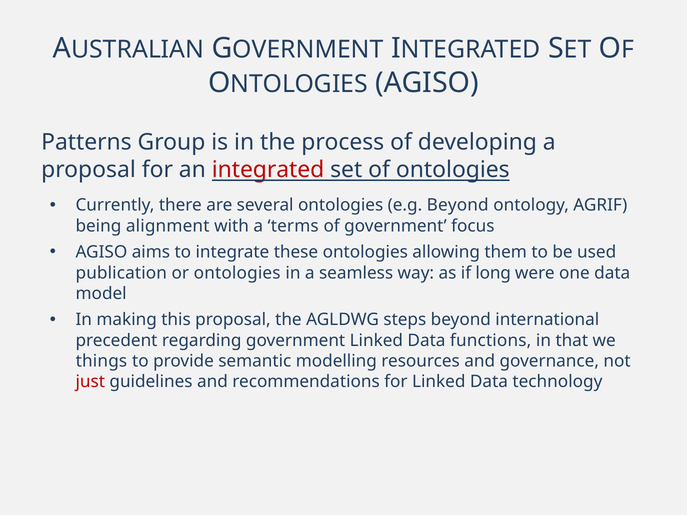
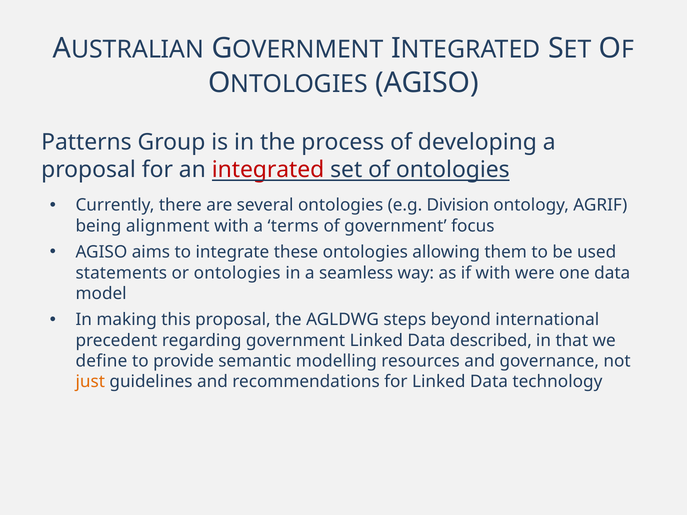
e.g Beyond: Beyond -> Division
publication: publication -> statements
if long: long -> with
functions: functions -> described
things: things -> define
just colour: red -> orange
